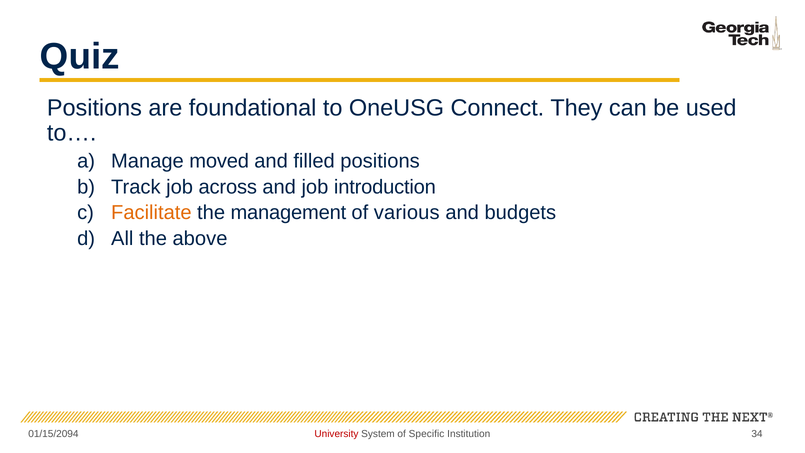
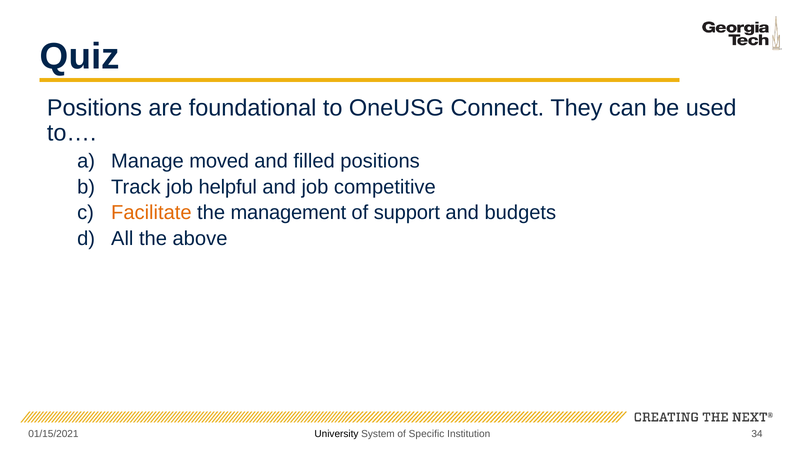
across: across -> helpful
introduction: introduction -> competitive
various: various -> support
01/15/2094: 01/15/2094 -> 01/15/2021
University colour: red -> black
